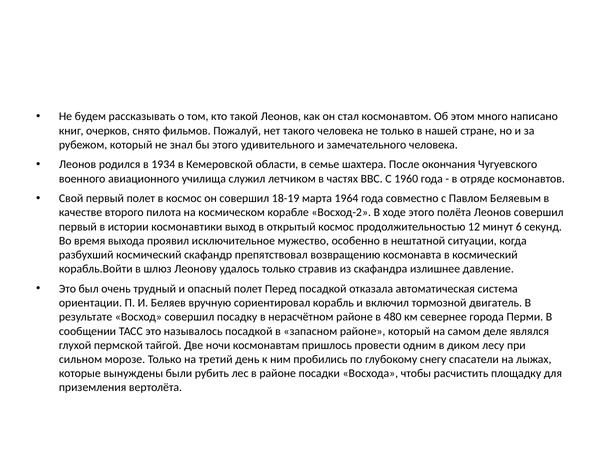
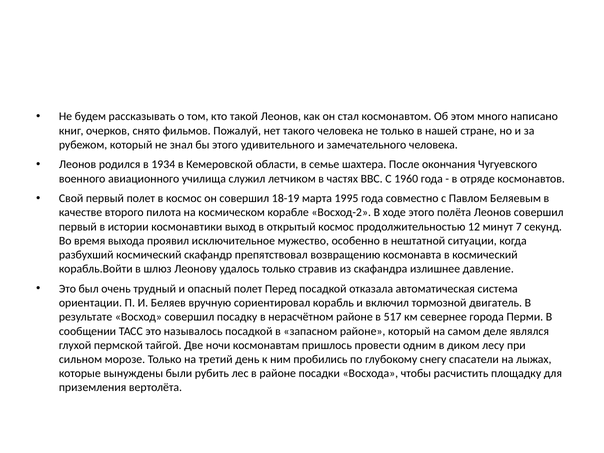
1964: 1964 -> 1995
6: 6 -> 7
480: 480 -> 517
